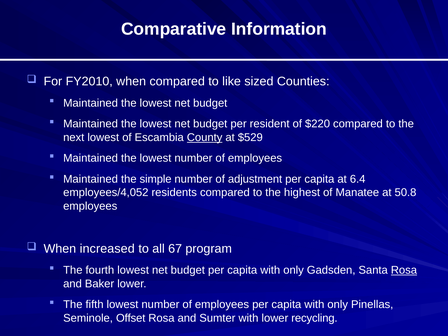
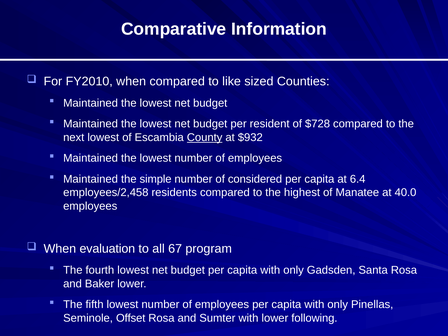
$220: $220 -> $728
$529: $529 -> $932
adjustment: adjustment -> considered
employees/4,052: employees/4,052 -> employees/2,458
50.8: 50.8 -> 40.0
increased: increased -> evaluation
Rosa at (404, 270) underline: present -> none
recycling: recycling -> following
